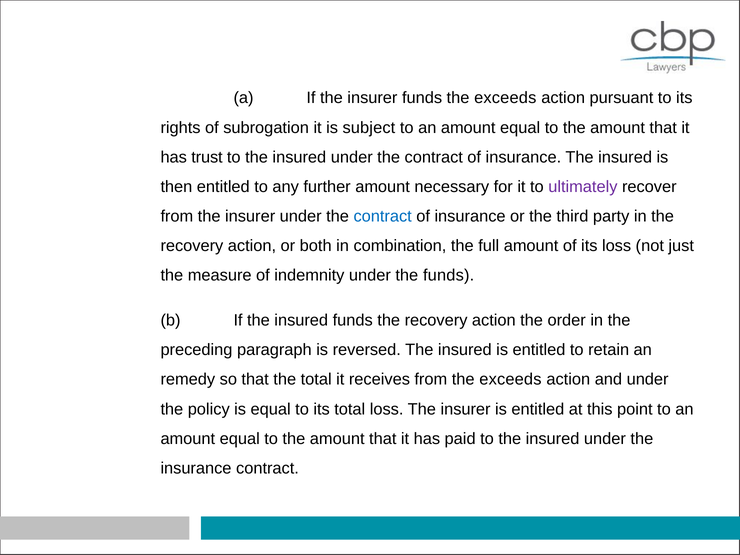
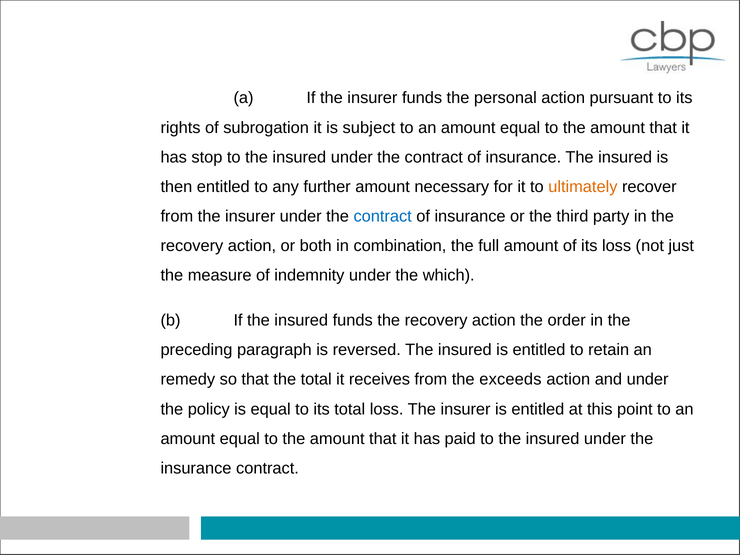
funds the exceeds: exceeds -> personal
trust: trust -> stop
ultimately colour: purple -> orange
the funds: funds -> which
